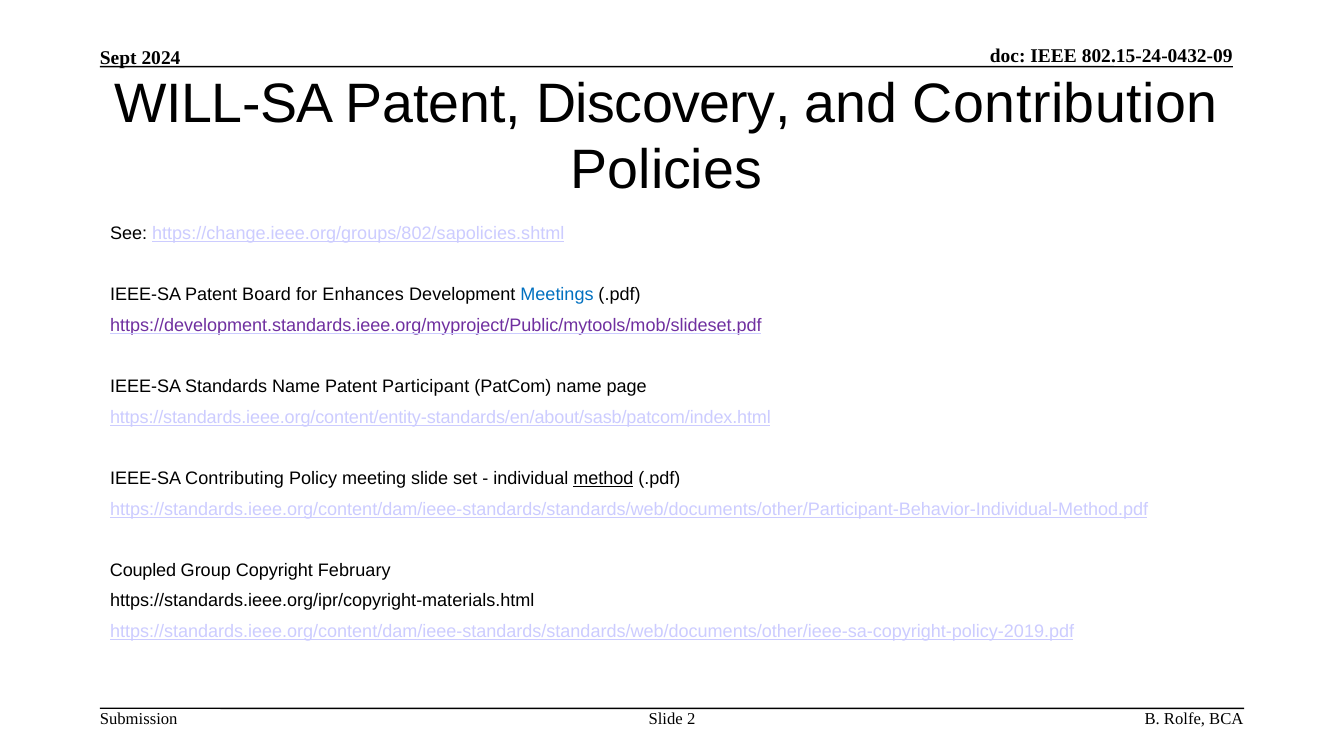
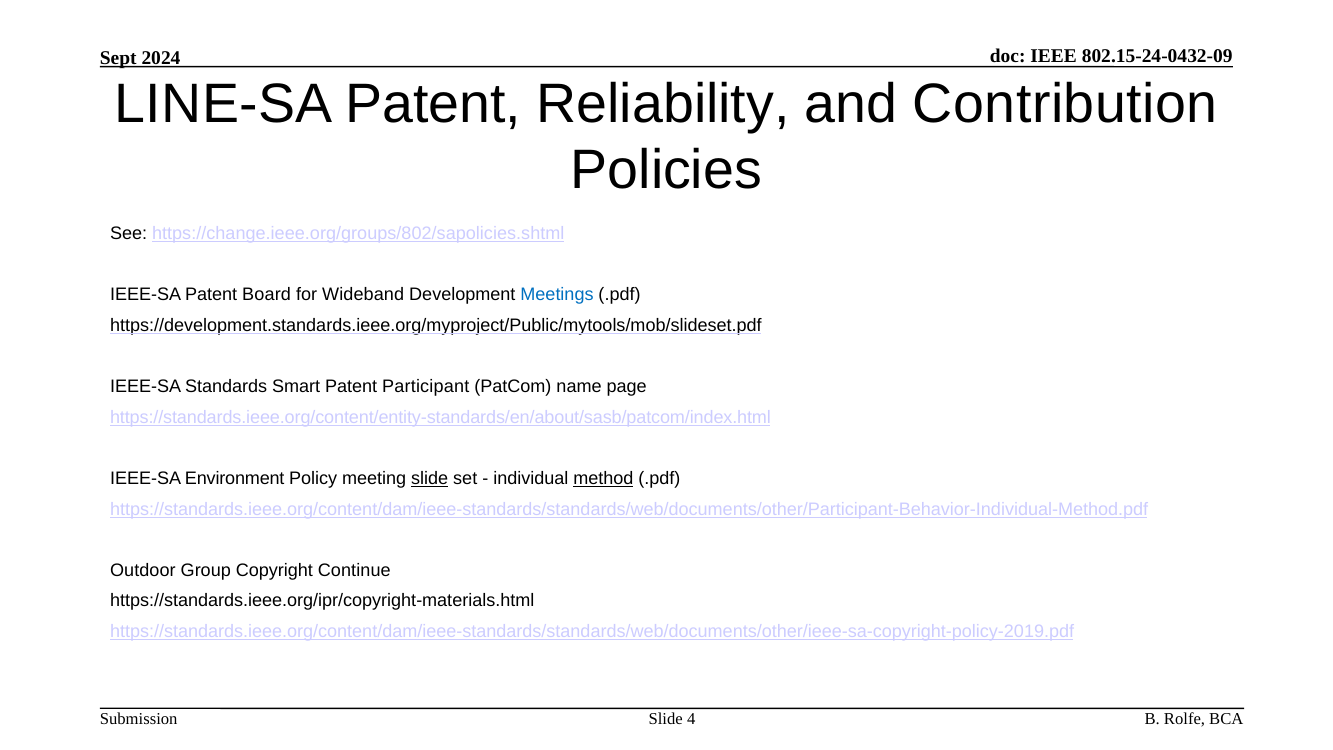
WILL-SA: WILL-SA -> LINE-SA
Discovery: Discovery -> Reliability
Enhances: Enhances -> Wideband
https://development.standards.ieee.org/myproject/Public/mytools/mob/slideset.pdf colour: purple -> black
Standards Name: Name -> Smart
Contributing: Contributing -> Environment
slide at (430, 478) underline: none -> present
Coupled: Coupled -> Outdoor
February: February -> Continue
2: 2 -> 4
